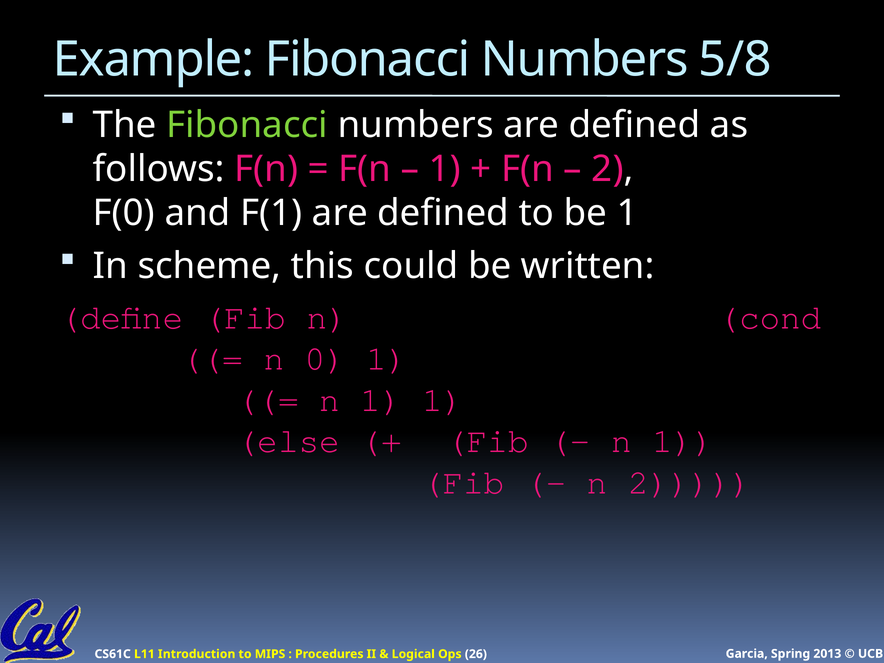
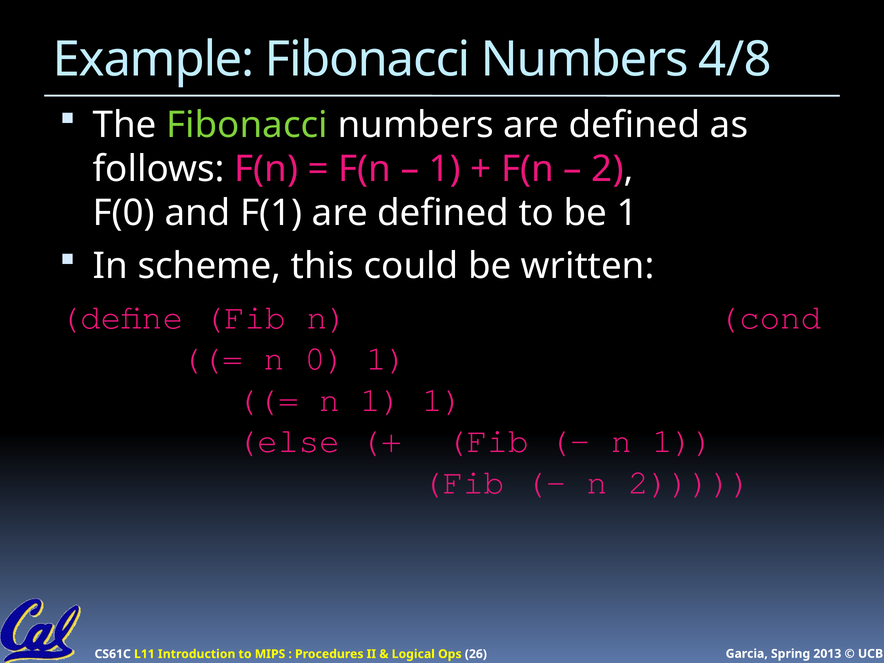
5/8: 5/8 -> 4/8
